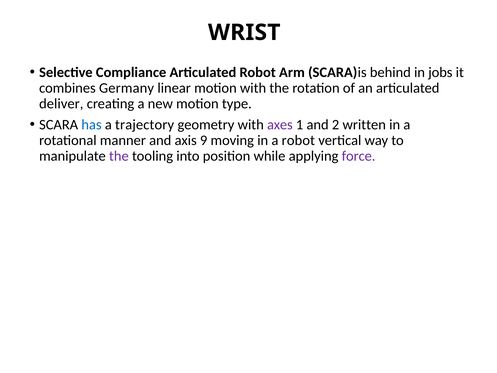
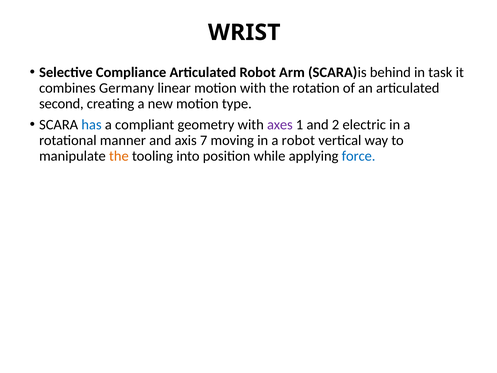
jobs: jobs -> task
deliver: deliver -> second
trajectory: trajectory -> compliant
written: written -> electric
9: 9 -> 7
the at (119, 156) colour: purple -> orange
force colour: purple -> blue
